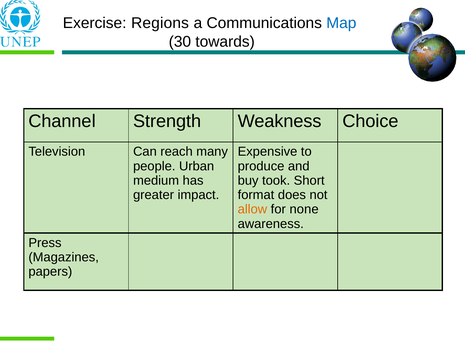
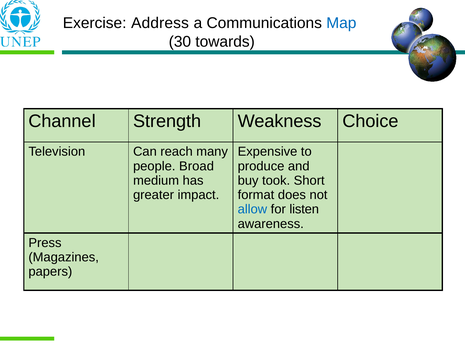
Regions: Regions -> Address
Urban: Urban -> Broad
allow colour: orange -> blue
none: none -> listen
